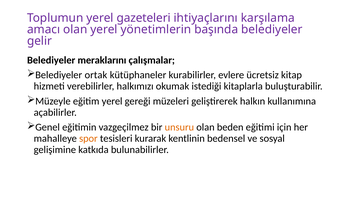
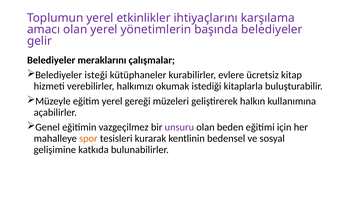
gazeteleri: gazeteleri -> etkinlikler
ortak: ortak -> isteği
unsuru colour: orange -> purple
